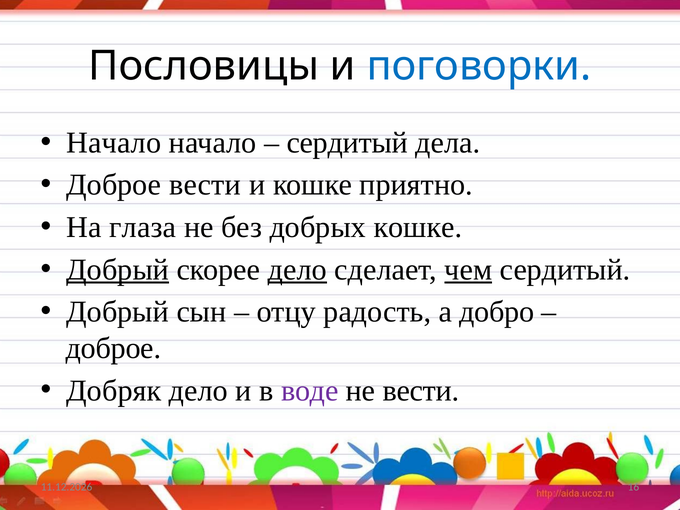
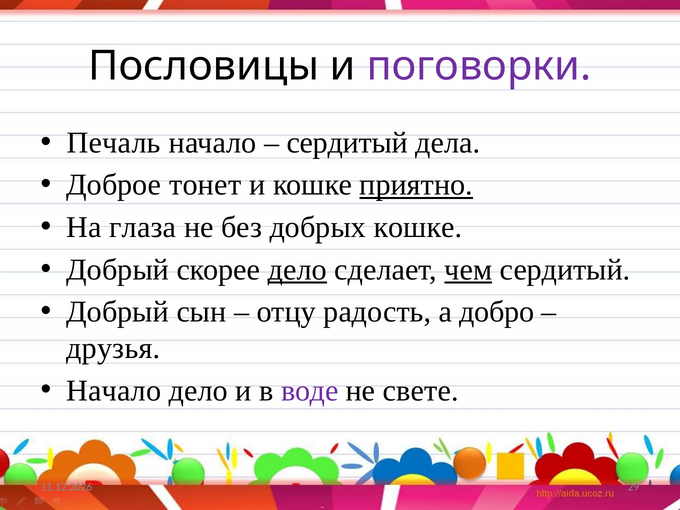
поговорки colour: blue -> purple
Начало at (114, 143): Начало -> Печаль
Доброе вести: вести -> тонет
приятно underline: none -> present
Добрый at (118, 270) underline: present -> none
доброе at (113, 348): доброе -> друзья
Добряк at (114, 391): Добряк -> Начало
не вести: вести -> свете
16: 16 -> 29
